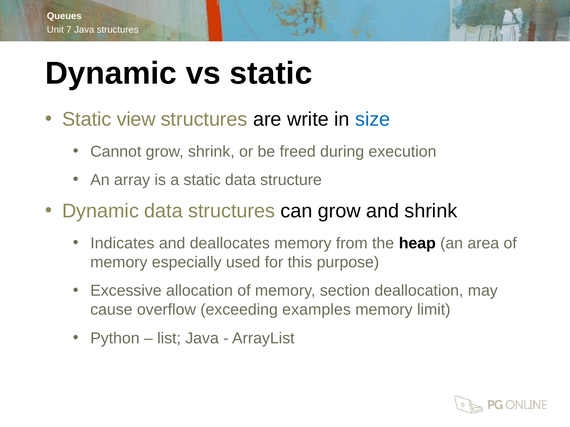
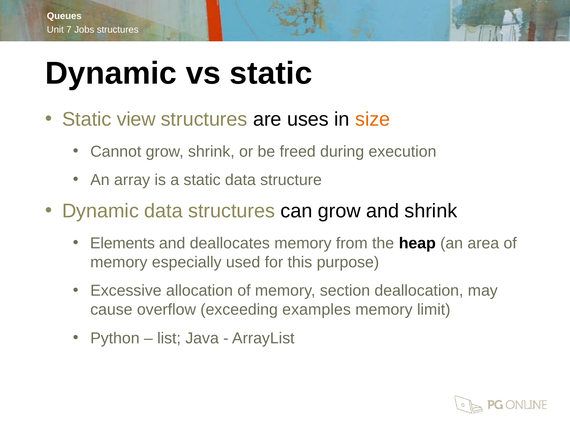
Java at (84, 30): Java -> Jobs
write: write -> uses
size colour: blue -> orange
Indicates: Indicates -> Elements
